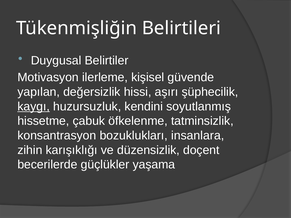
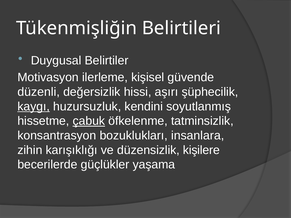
yapılan: yapılan -> düzenli
çabuk underline: none -> present
doçent: doçent -> kişilere
